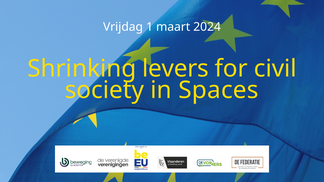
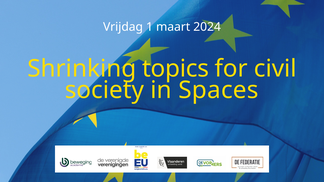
levers: levers -> topics
